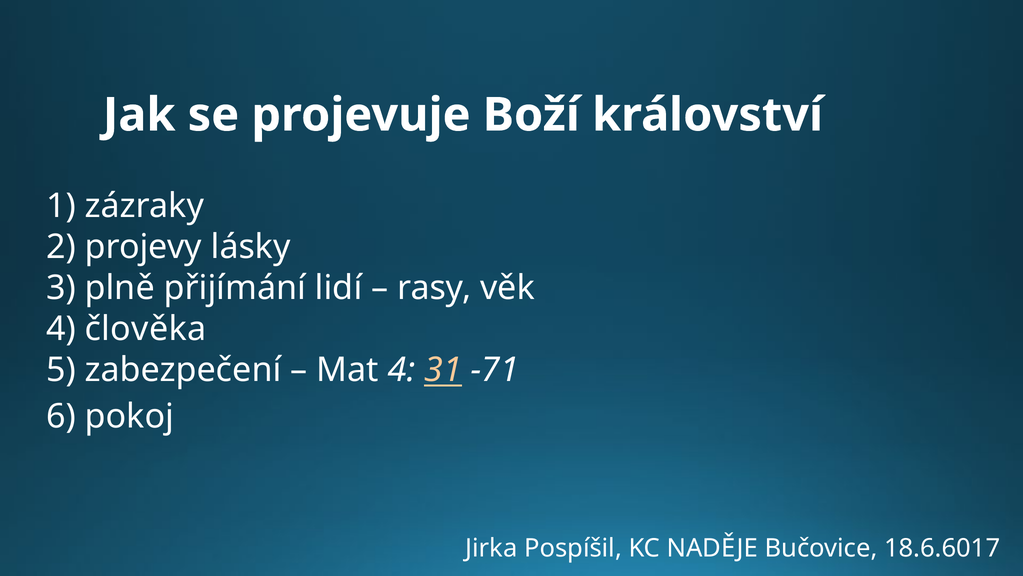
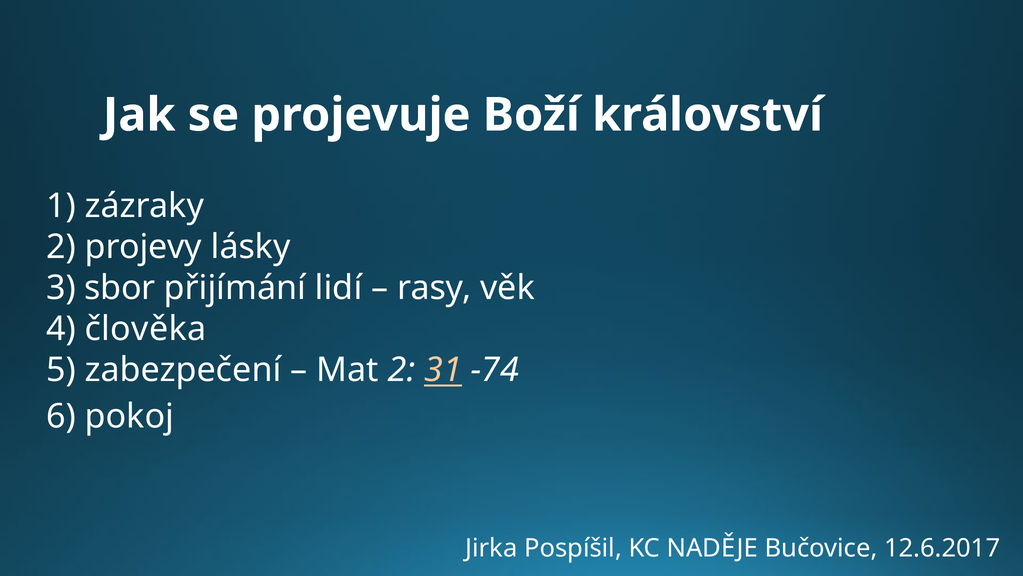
plně: plně -> sbor
Mat 4: 4 -> 2
-71: -71 -> -74
18.6.6017: 18.6.6017 -> 12.6.2017
